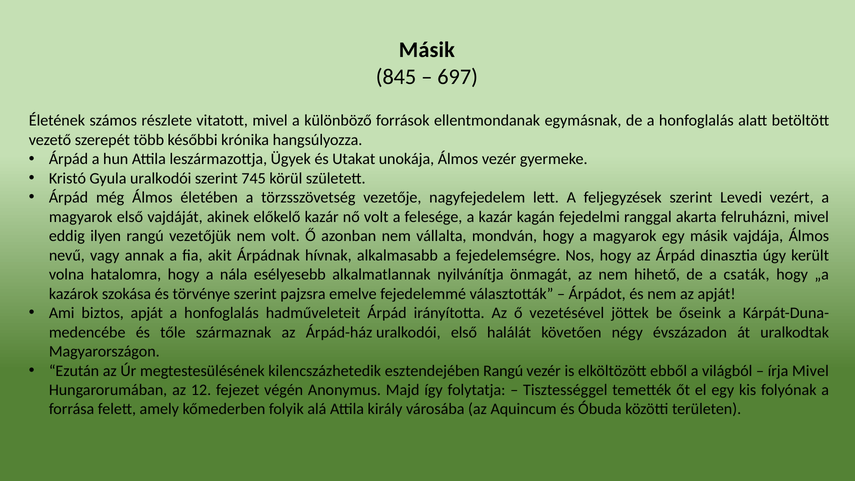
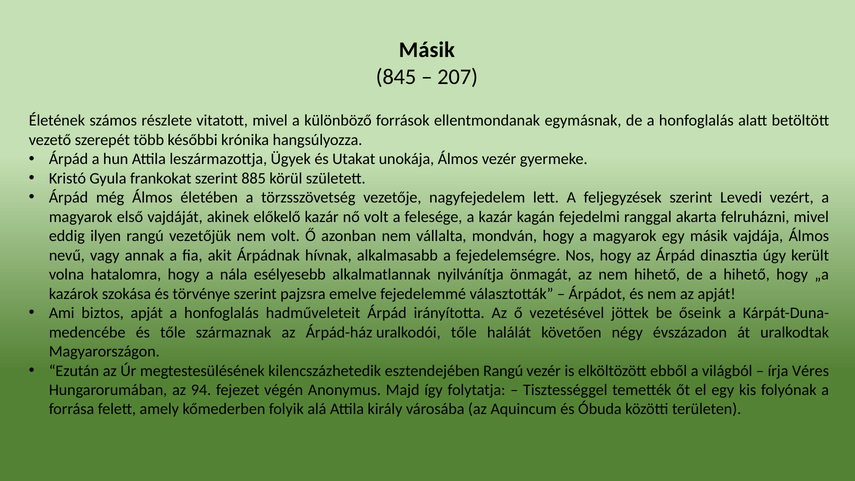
697: 697 -> 207
Gyula uralkodói: uralkodói -> frankokat
745: 745 -> 885
a csaták: csaták -> hihető
uralkodói első: első -> tőle
írja Mivel: Mivel -> Véres
12: 12 -> 94
